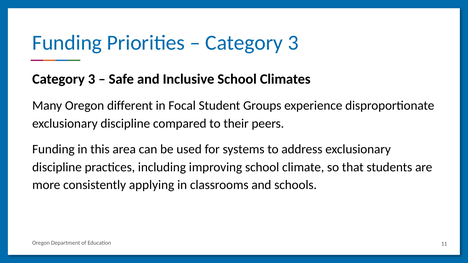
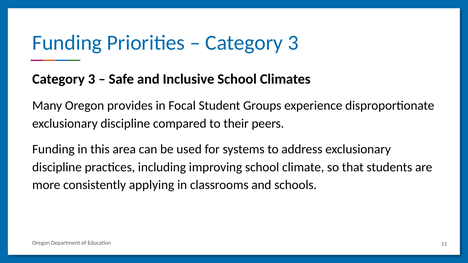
different: different -> provides
